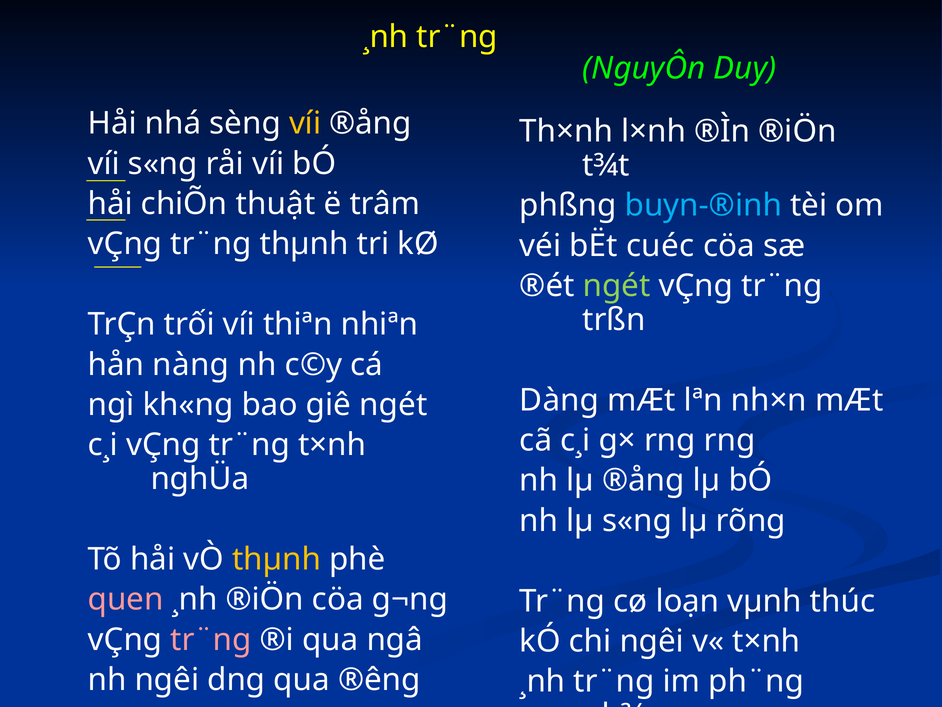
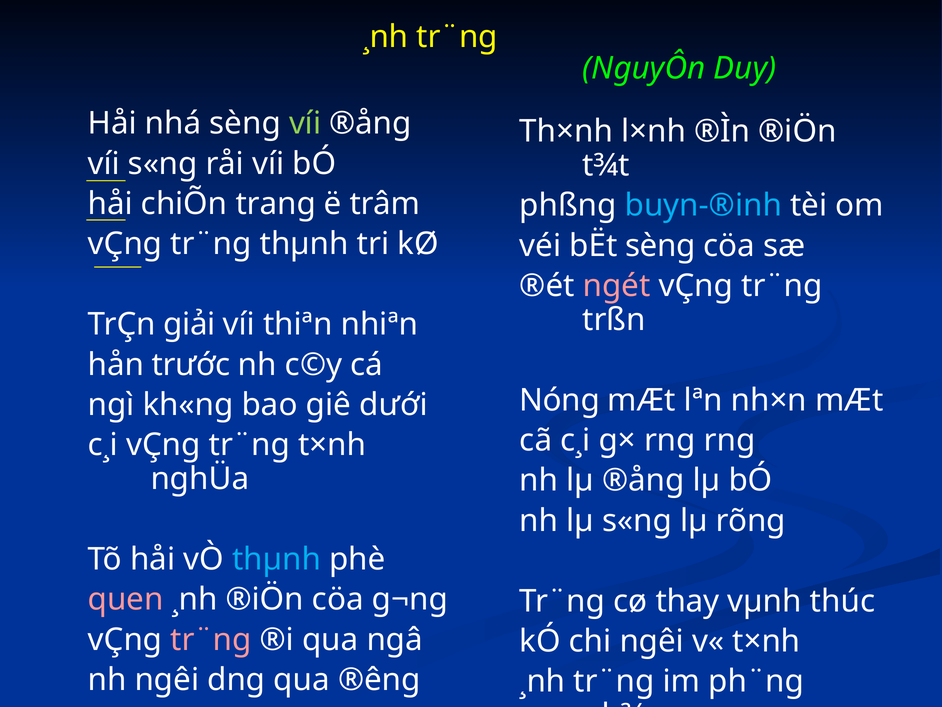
víi at (305, 123) colour: yellow -> light green
thuật: thuật -> trang
bËt cuéc: cuéc -> sèng
ngét at (617, 286) colour: light green -> pink
trối: trối -> giải
nàng: nàng -> trước
Dàng: Dàng -> Nóng
giê ngét: ngét -> dưới
thµnh at (277, 559) colour: yellow -> light blue
loạn: loạn -> thay
